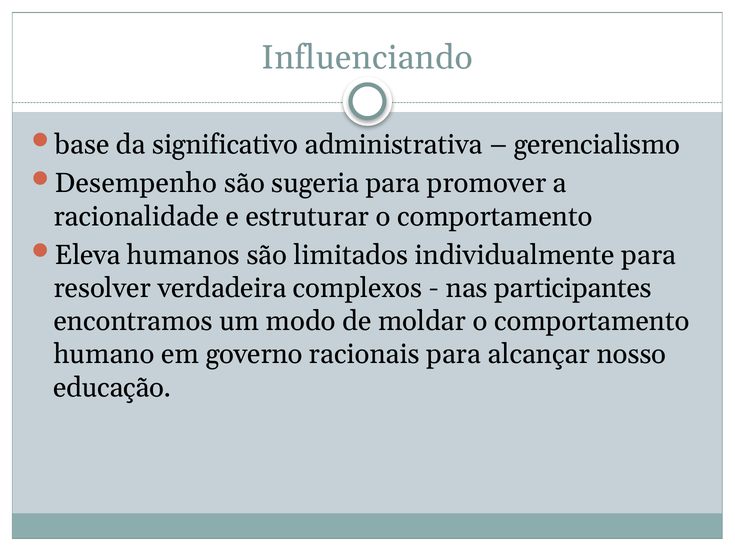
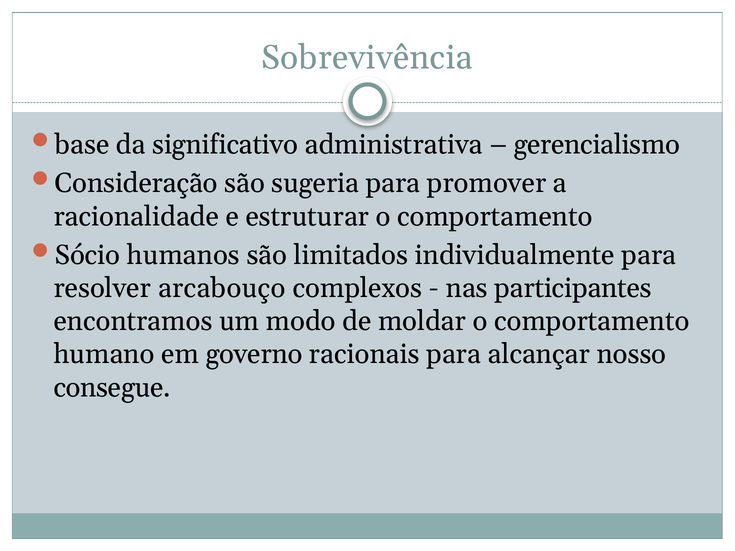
Influenciando: Influenciando -> Sobrevivência
Desempenho: Desempenho -> Consideração
Eleva: Eleva -> Sócio
verdadeira: verdadeira -> arcabouço
educação: educação -> consegue
